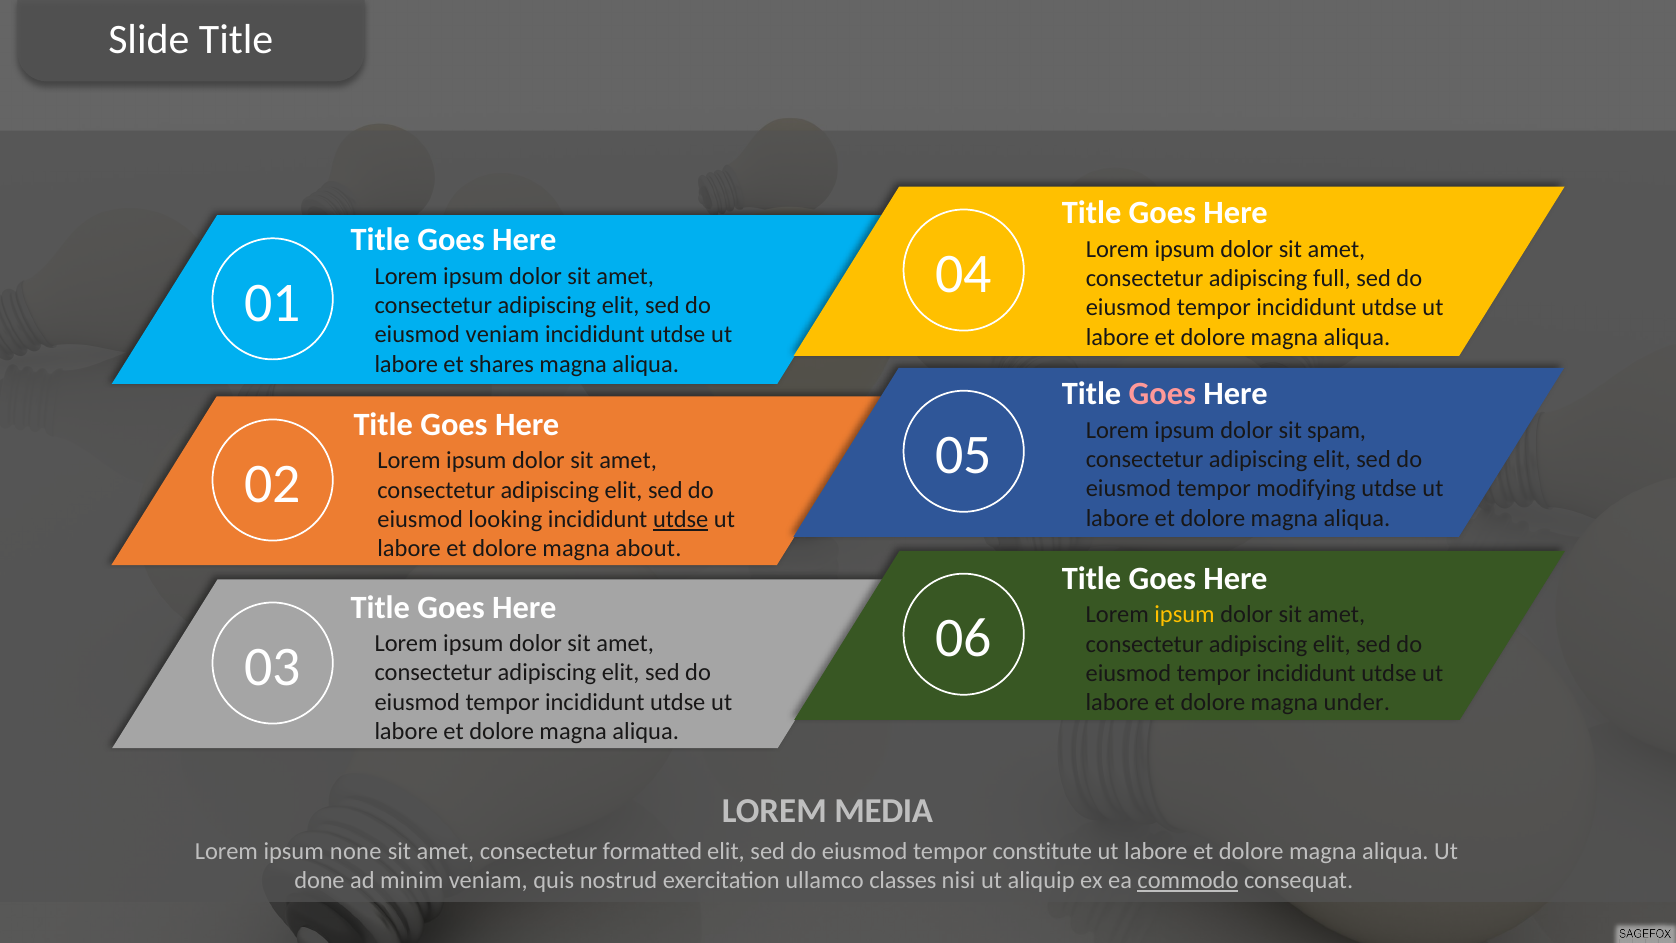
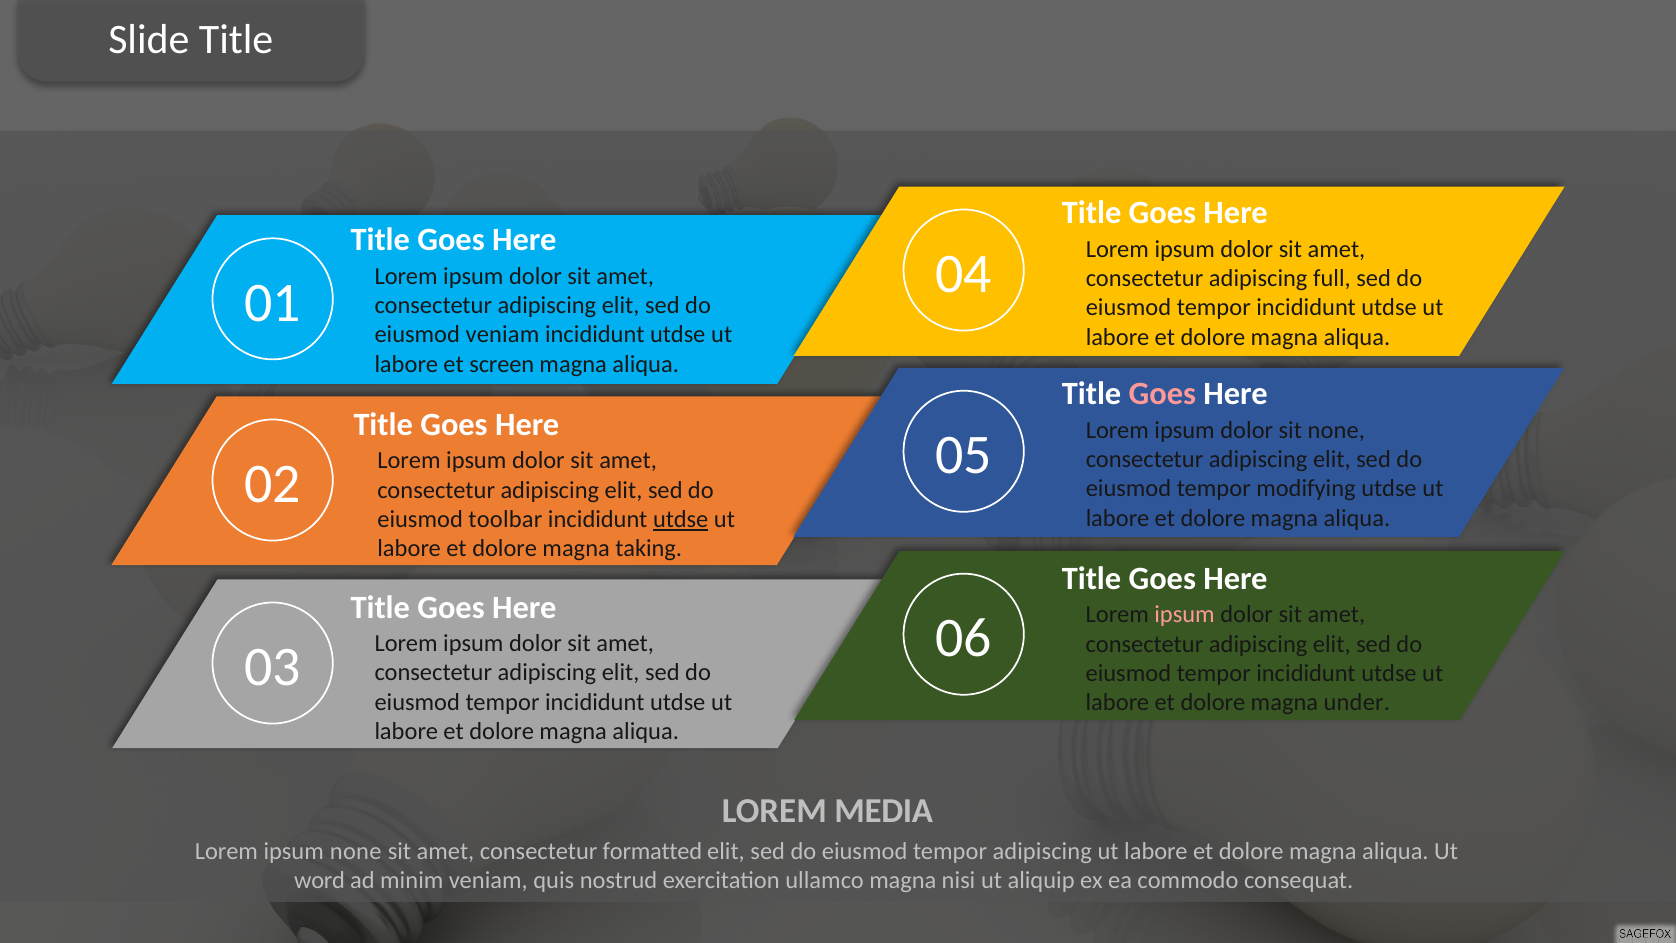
shares: shares -> screen
sit spam: spam -> none
looking: looking -> toolbar
about: about -> taking
ipsum at (1185, 615) colour: yellow -> pink
tempor constitute: constitute -> adipiscing
done: done -> word
ullamco classes: classes -> magna
commodo underline: present -> none
